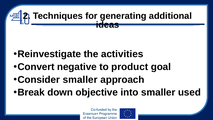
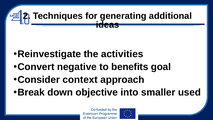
product: product -> benefits
Consider smaller: smaller -> context
